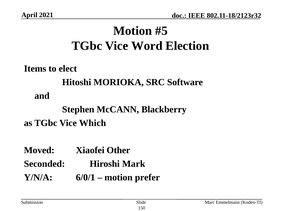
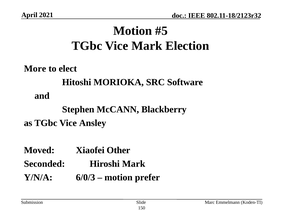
Vice Word: Word -> Mark
Items: Items -> More
Which: Which -> Ansley
6/0/1: 6/0/1 -> 6/0/3
